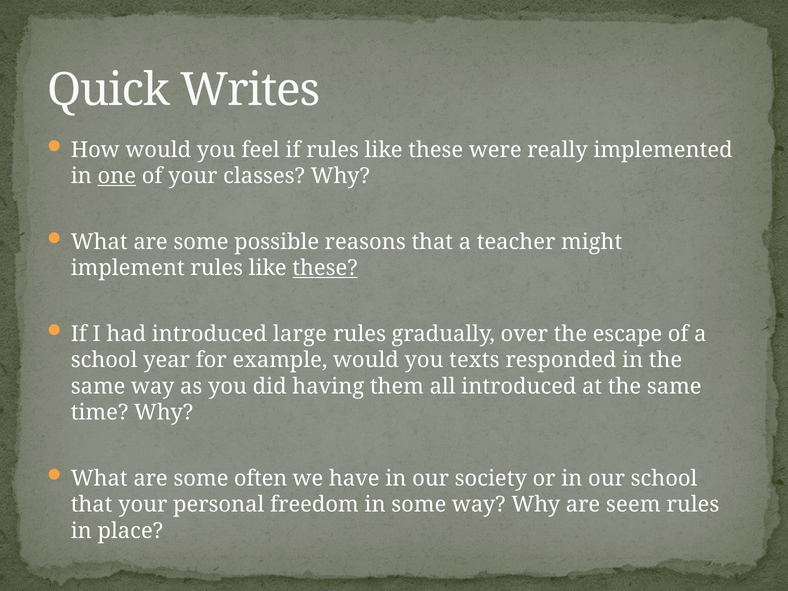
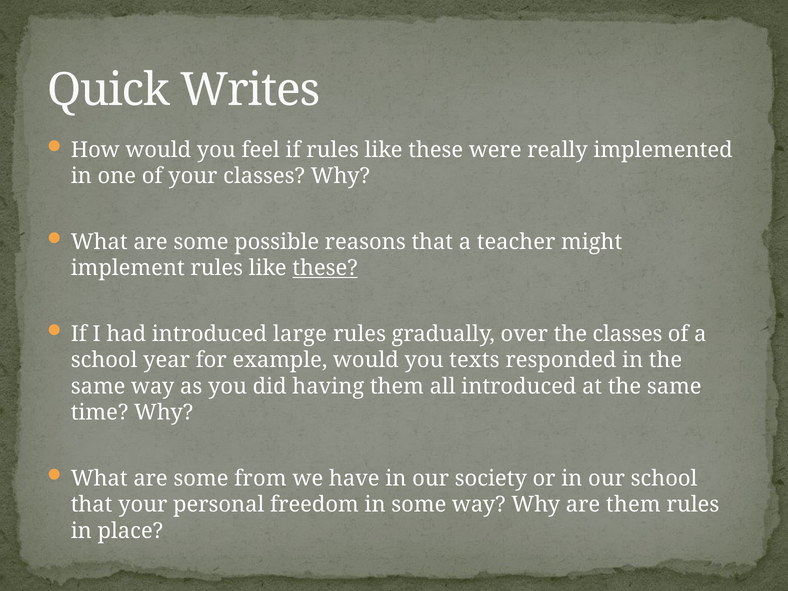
one underline: present -> none
the escape: escape -> classes
often: often -> from
are seem: seem -> them
